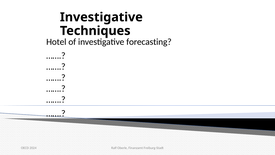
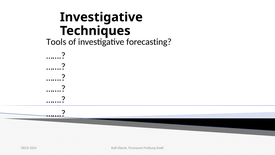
Hotel: Hotel -> Tools
